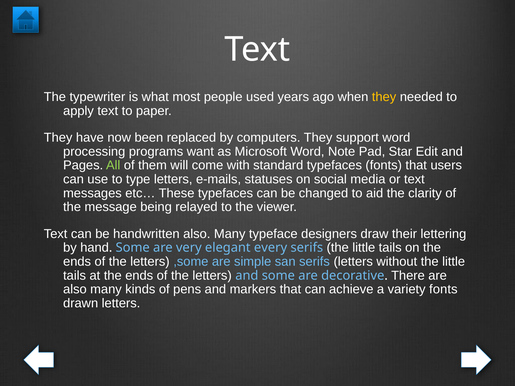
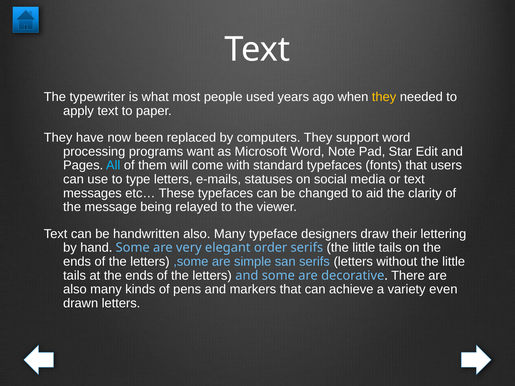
All colour: light green -> light blue
every: every -> order
variety fonts: fonts -> even
